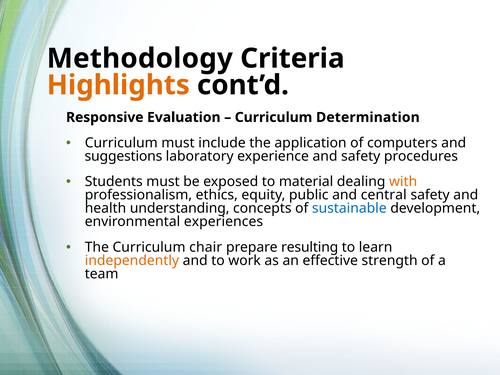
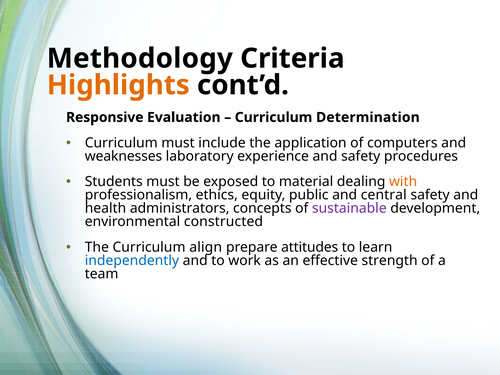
suggestions: suggestions -> weaknesses
understanding: understanding -> administrators
sustainable colour: blue -> purple
experiences: experiences -> constructed
chair: chair -> align
resulting: resulting -> attitudes
independently colour: orange -> blue
